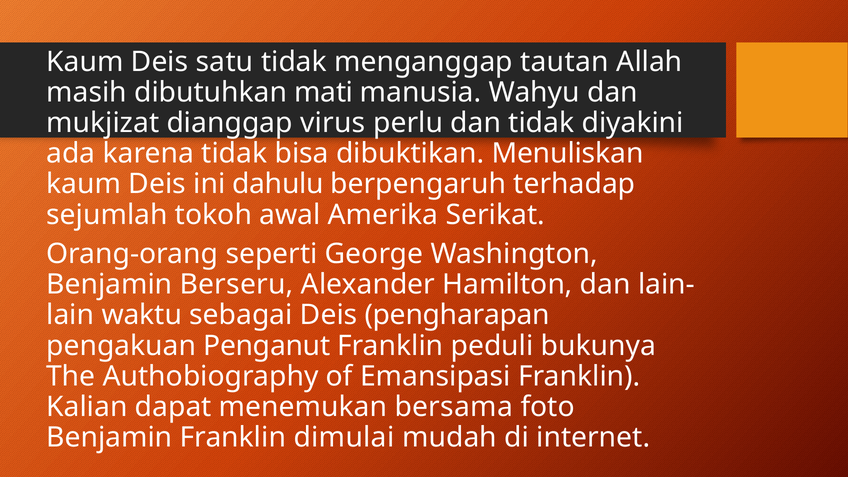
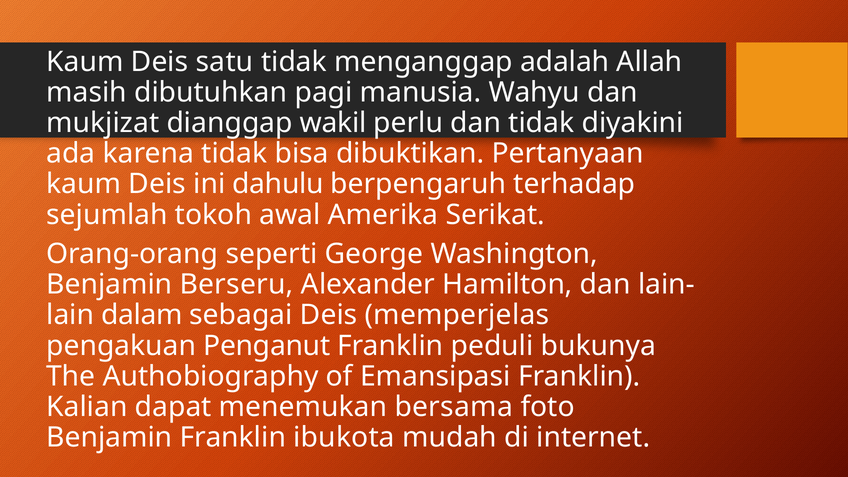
tautan: tautan -> adalah
mati: mati -> pagi
virus: virus -> wakil
Menuliskan: Menuliskan -> Pertanyaan
waktu: waktu -> dalam
pengharapan: pengharapan -> memperjelas
dimulai: dimulai -> ibukota
